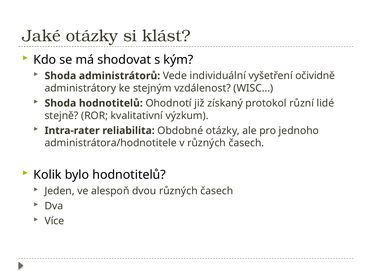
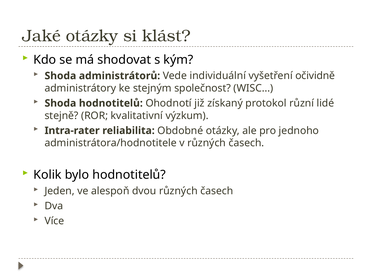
vzdálenost: vzdálenost -> společnost
